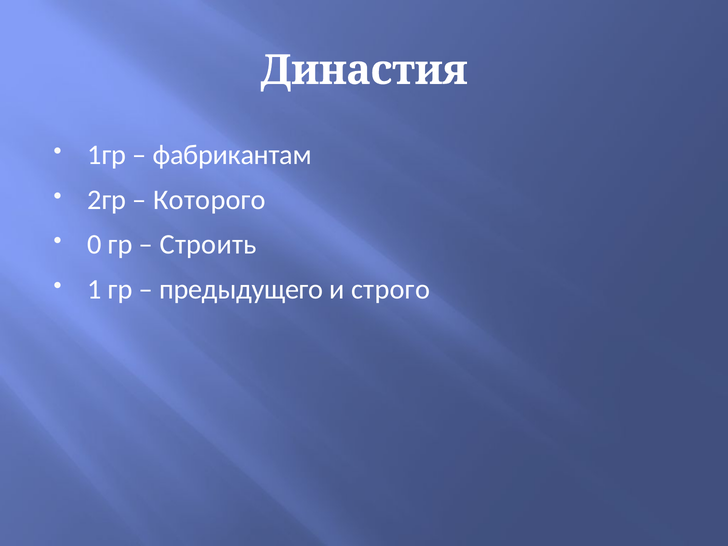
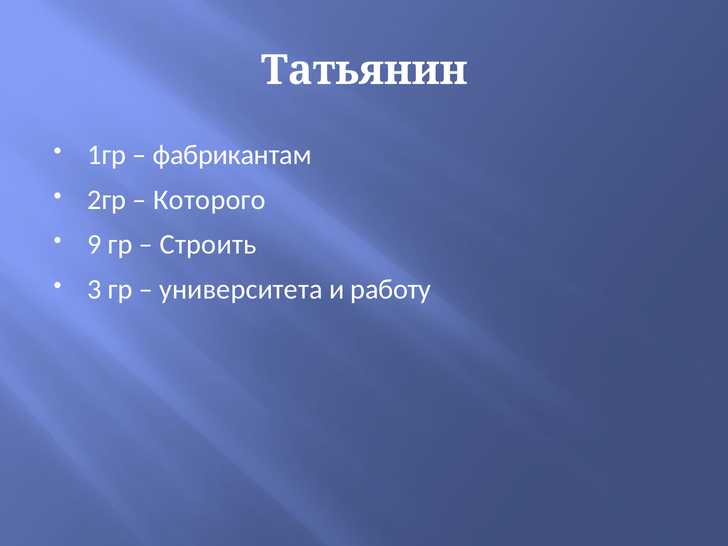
Династия: Династия -> Татьянин
0: 0 -> 9
1: 1 -> 3
предыдущего: предыдущего -> университета
строго: строго -> работу
